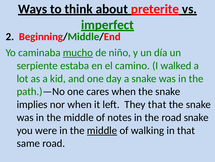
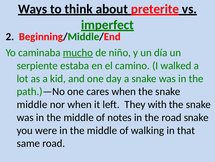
implies at (32, 104): implies -> middle
They that: that -> with
middle at (102, 130) underline: present -> none
